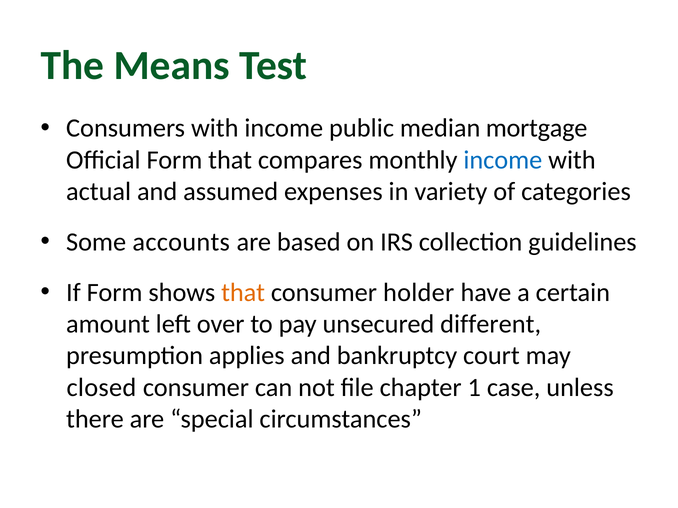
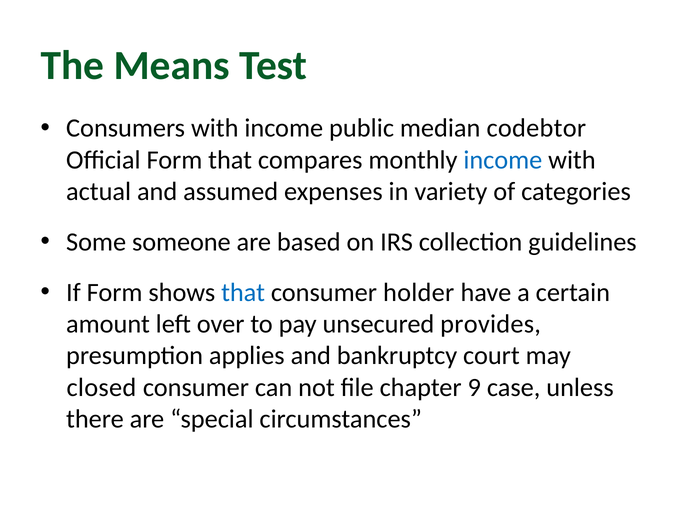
mortgage: mortgage -> codebtor
accounts: accounts -> someone
that at (243, 293) colour: orange -> blue
different: different -> provides
1: 1 -> 9
